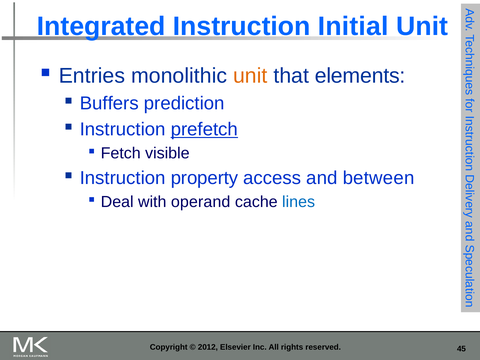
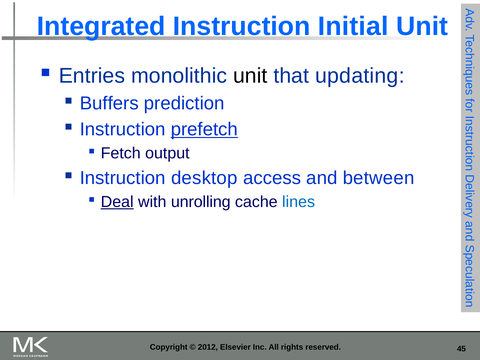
unit at (250, 76) colour: orange -> black
elements: elements -> updating
visible: visible -> output
property: property -> desktop
Deal underline: none -> present
operand: operand -> unrolling
